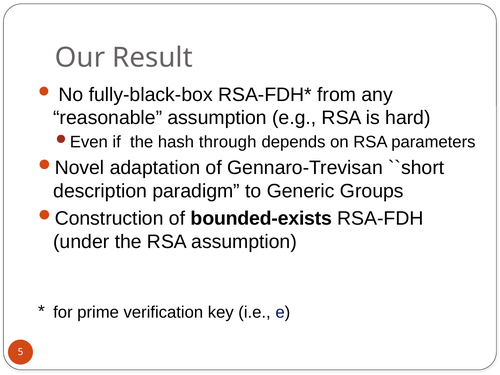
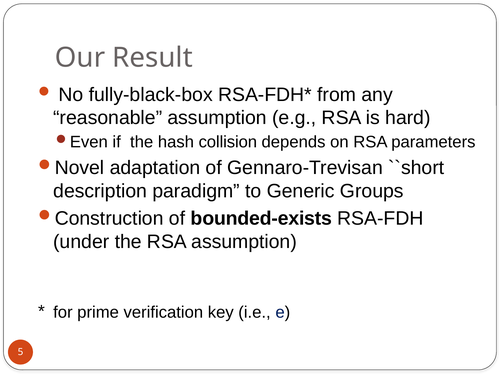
through: through -> collision
